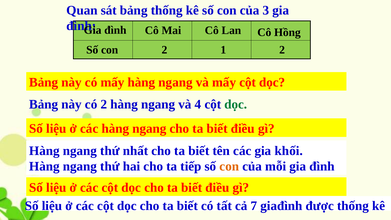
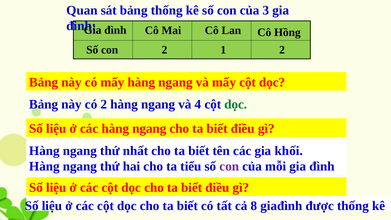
tiếp: tiếp -> tiểu
con at (229, 166) colour: orange -> purple
7: 7 -> 8
